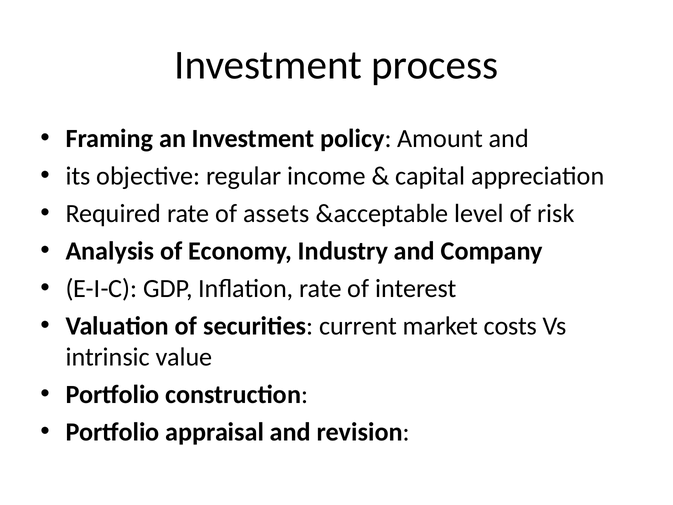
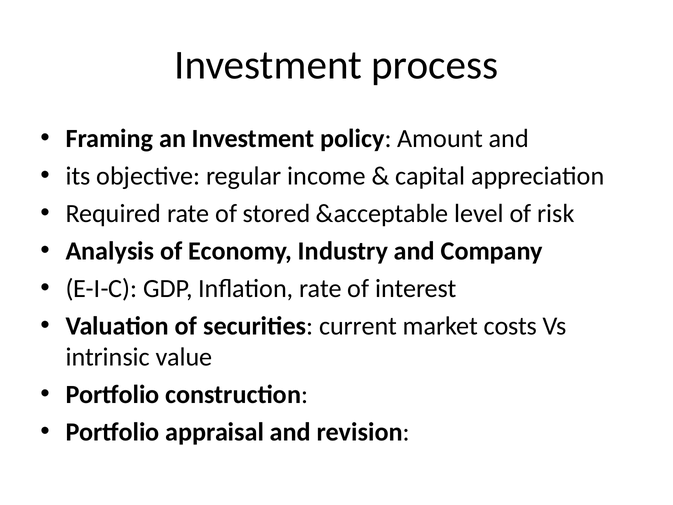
assets: assets -> stored
